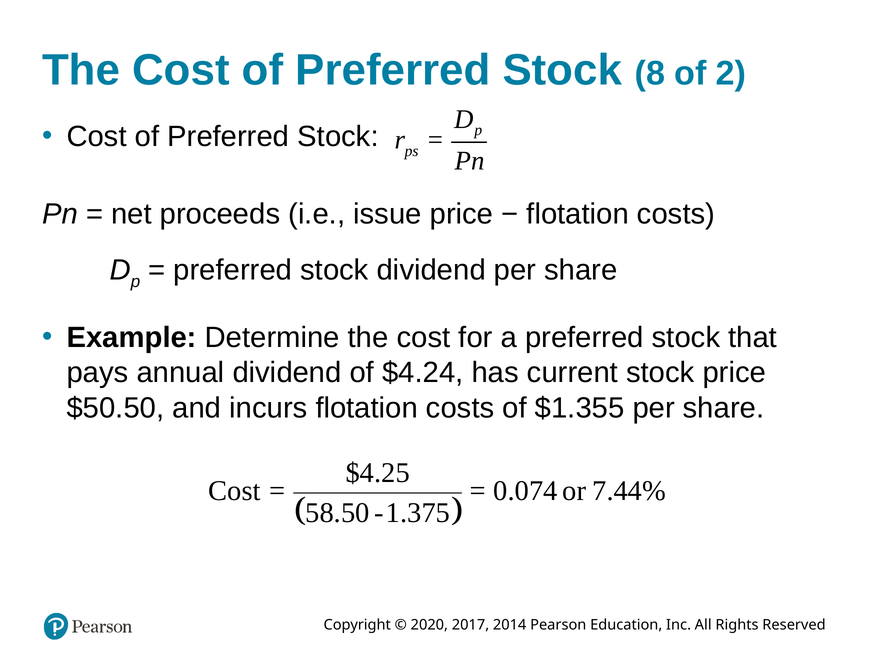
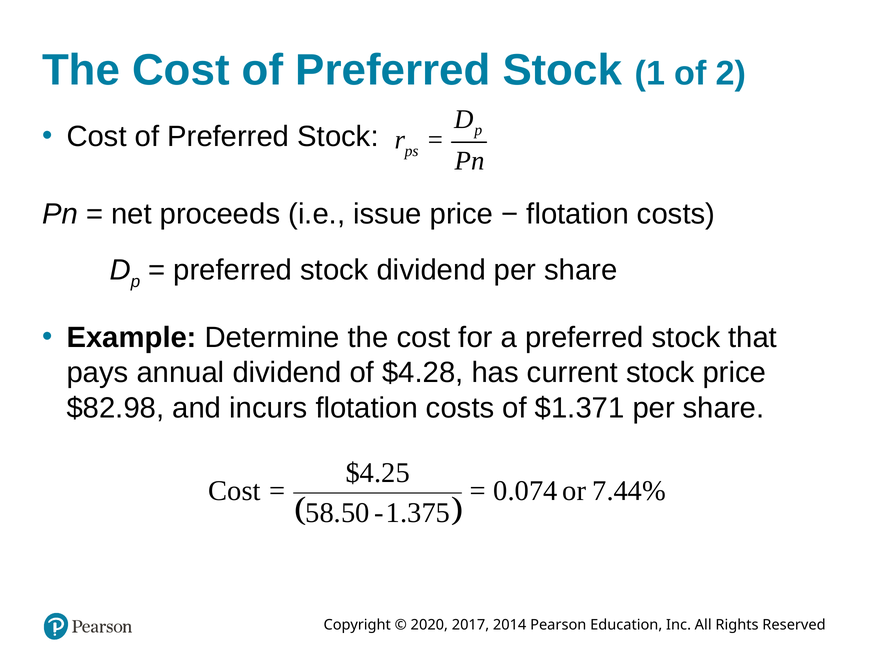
8: 8 -> 1
$4.24: $4.24 -> $4.28
$50.50: $50.50 -> $82.98
$1.355: $1.355 -> $1.371
